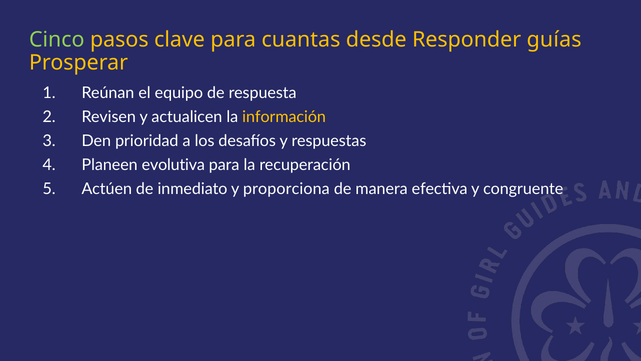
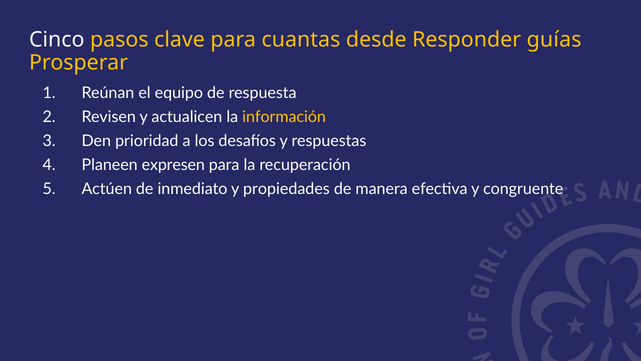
Cinco colour: light green -> white
evolutiva: evolutiva -> expresen
proporciona: proporciona -> propiedades
